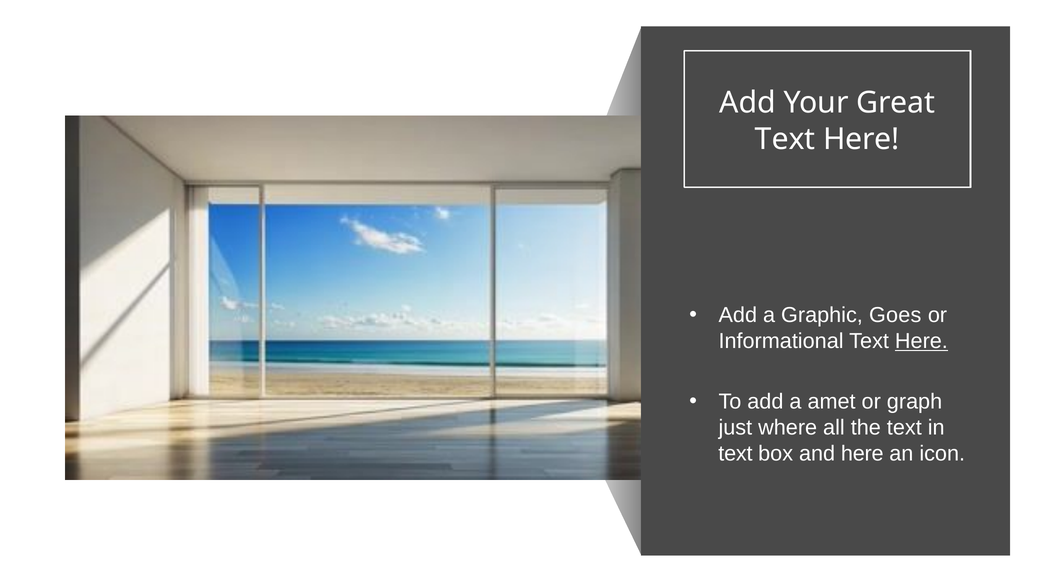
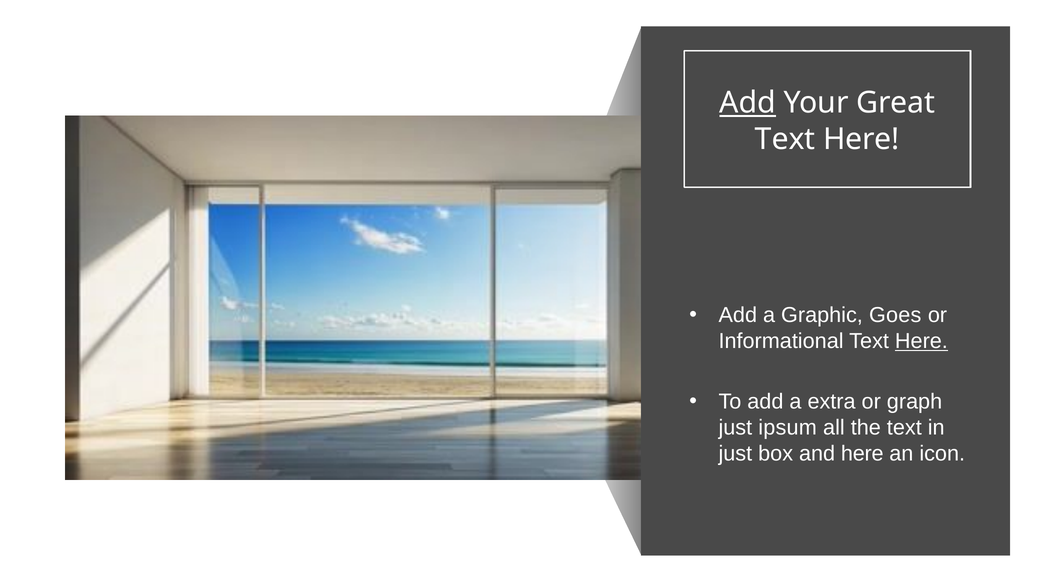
Add at (748, 103) underline: none -> present
amet: amet -> extra
where: where -> ipsum
text at (735, 454): text -> just
